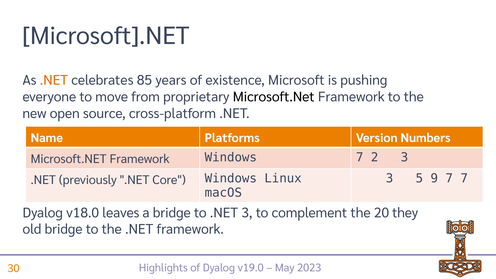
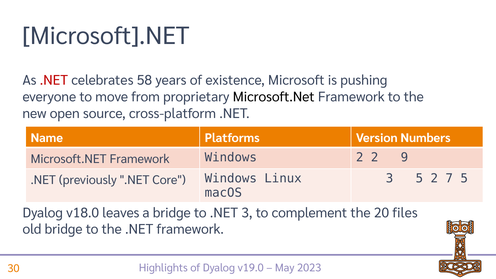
.NET at (54, 80) colour: orange -> red
85: 85 -> 58
Windows 7: 7 -> 2
2 3: 3 -> 9
5 9: 9 -> 2
7 7: 7 -> 5
they: they -> files
